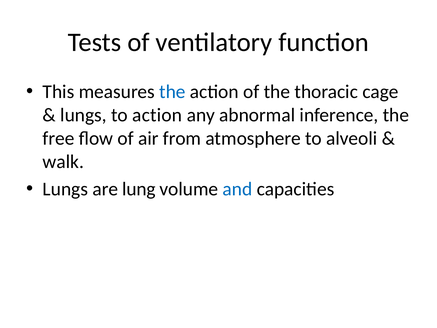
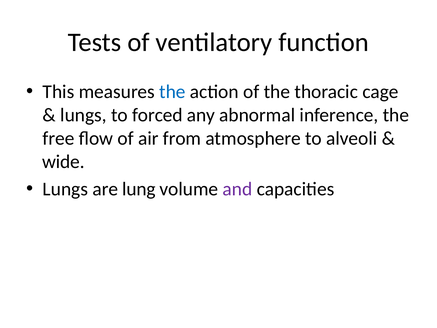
to action: action -> forced
walk: walk -> wide
and colour: blue -> purple
